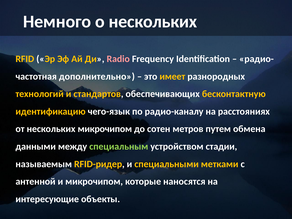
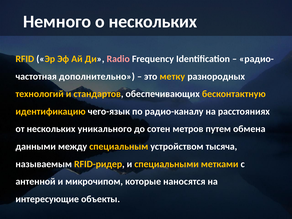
имеет: имеет -> метку
нескольких микрочипом: микрочипом -> уникального
специальным colour: light green -> yellow
стадии: стадии -> тысяча
